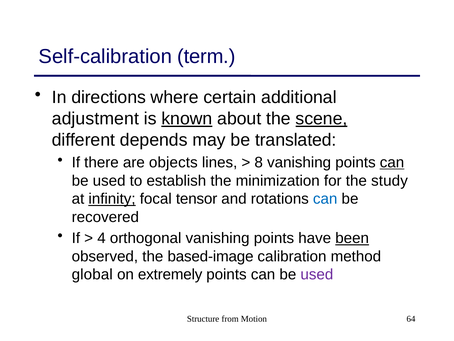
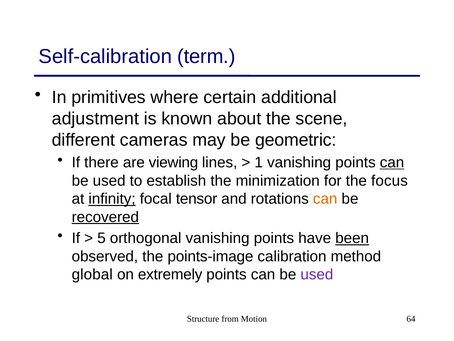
directions: directions -> primitives
known underline: present -> none
scene underline: present -> none
depends: depends -> cameras
translated: translated -> geometric
objects: objects -> viewing
8: 8 -> 1
study: study -> focus
can at (325, 199) colour: blue -> orange
recovered underline: none -> present
4: 4 -> 5
based-image: based-image -> points-image
